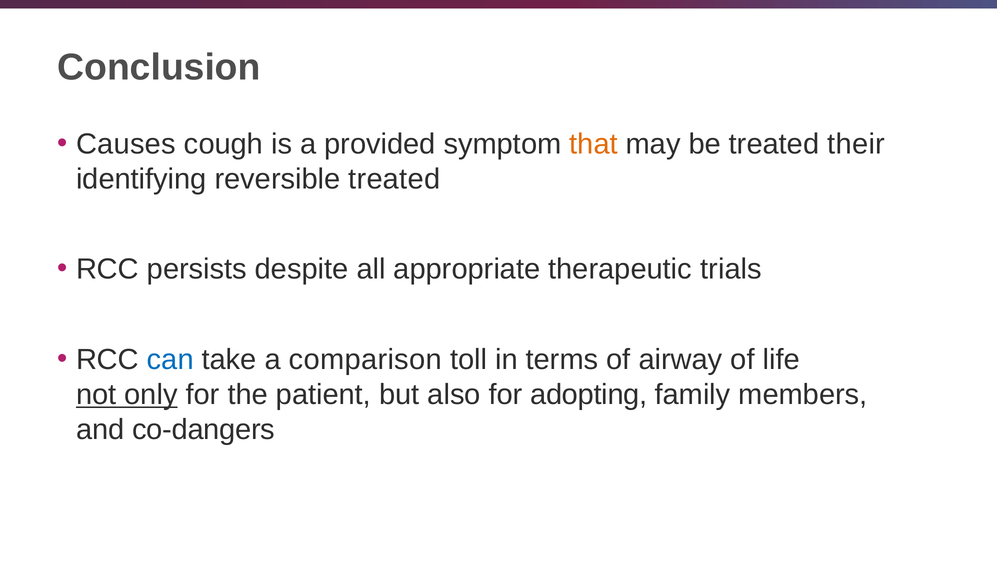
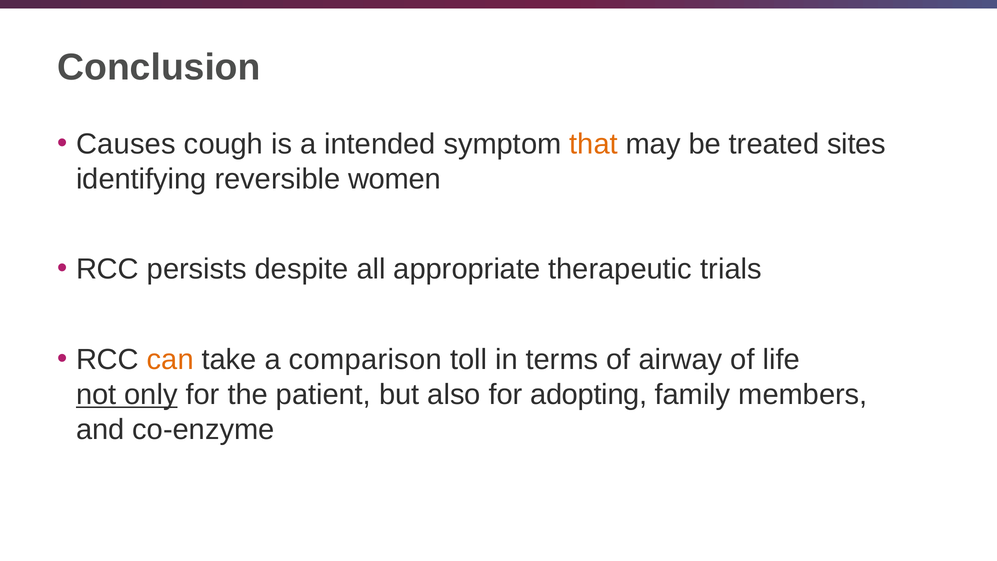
provided: provided -> intended
their: their -> sites
reversible treated: treated -> women
can colour: blue -> orange
co-dangers: co-dangers -> co-enzyme
